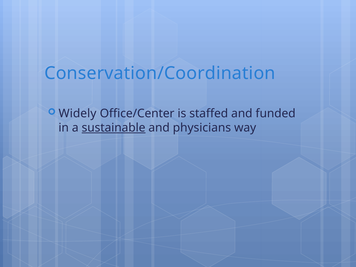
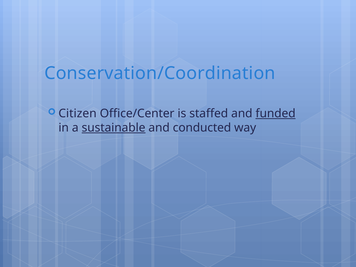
Widely: Widely -> Citizen
funded underline: none -> present
physicians: physicians -> conducted
